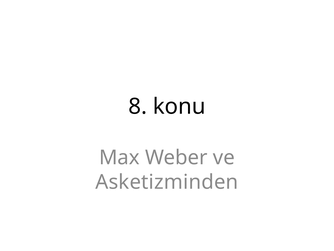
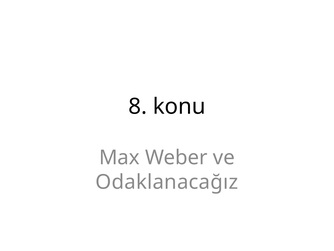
Asketizminden: Asketizminden -> Odaklanacağız
